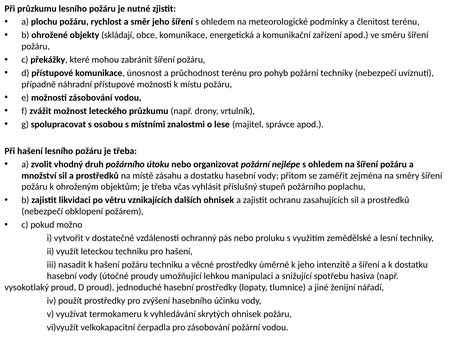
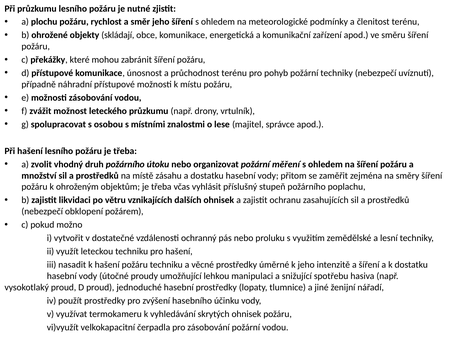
nejlépe: nejlépe -> měření
